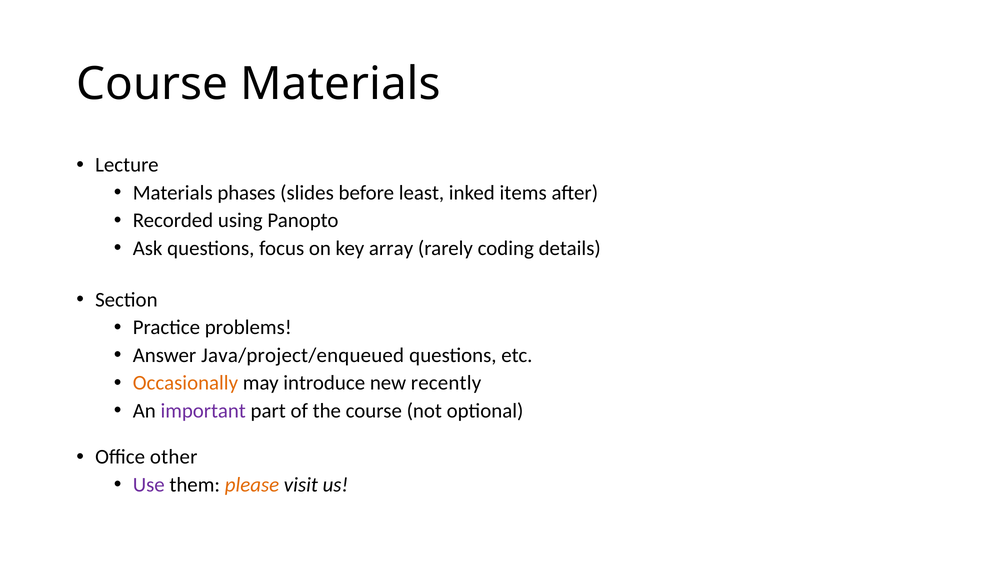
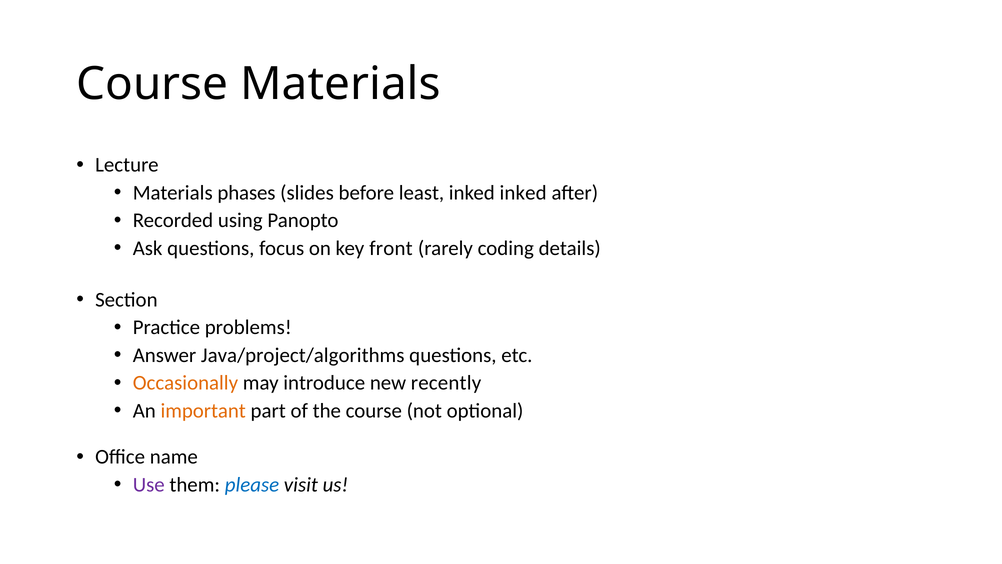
inked items: items -> inked
array: array -> front
Java/project/enqueued: Java/project/enqueued -> Java/project/algorithms
important colour: purple -> orange
other: other -> name
please colour: orange -> blue
